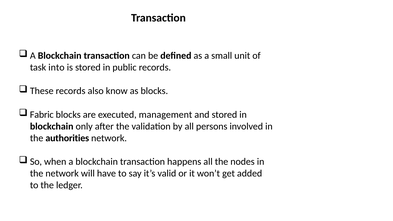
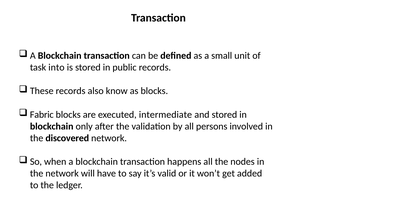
management: management -> intermediate
authorities: authorities -> discovered
